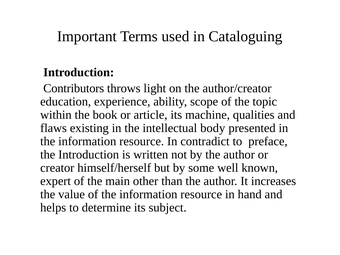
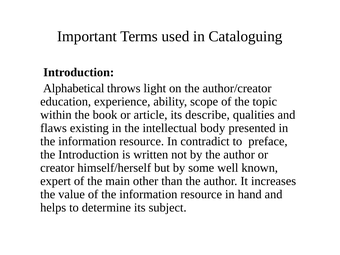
Contributors: Contributors -> Alphabetical
machine: machine -> describe
